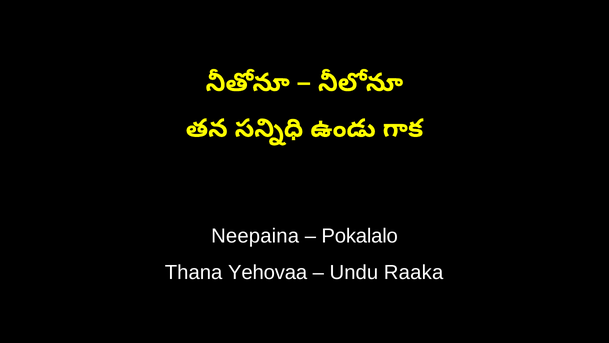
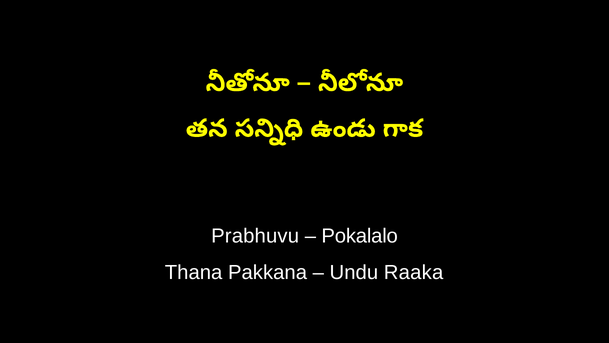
Neepaina: Neepaina -> Prabhuvu
Yehovaa: Yehovaa -> Pakkana
